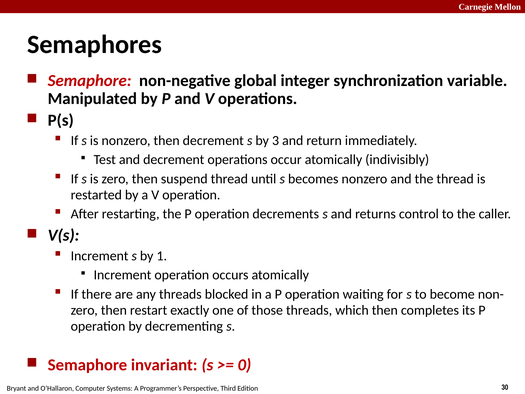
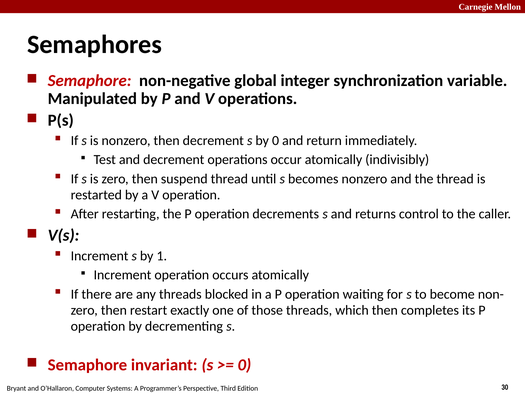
by 3: 3 -> 0
